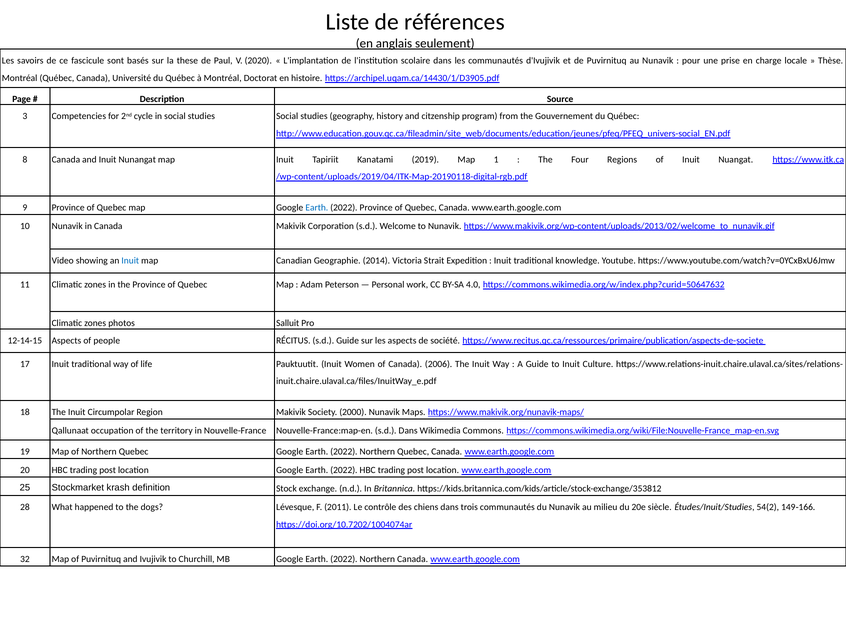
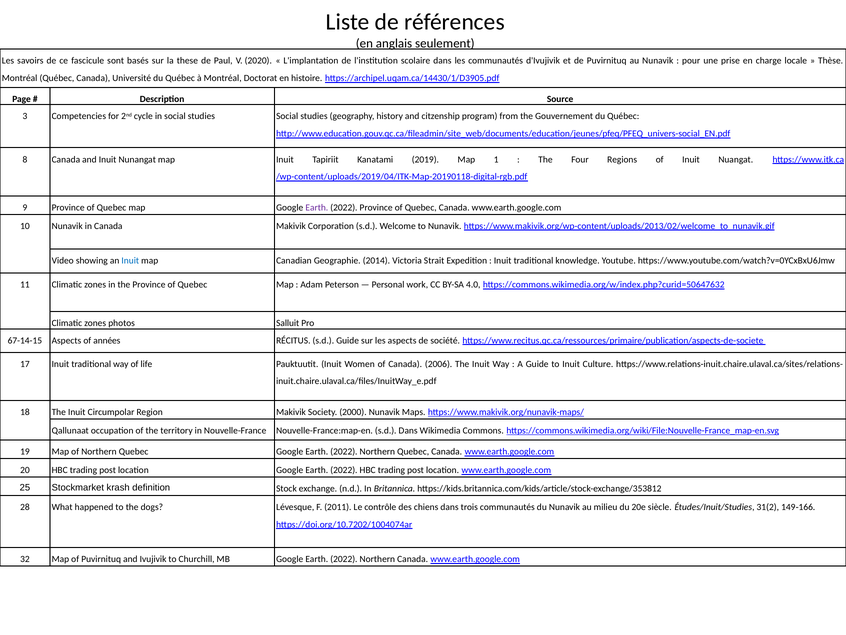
Earth at (317, 207) colour: blue -> purple
12-14-15: 12-14-15 -> 67-14-15
people: people -> années
54(2: 54(2 -> 31(2
